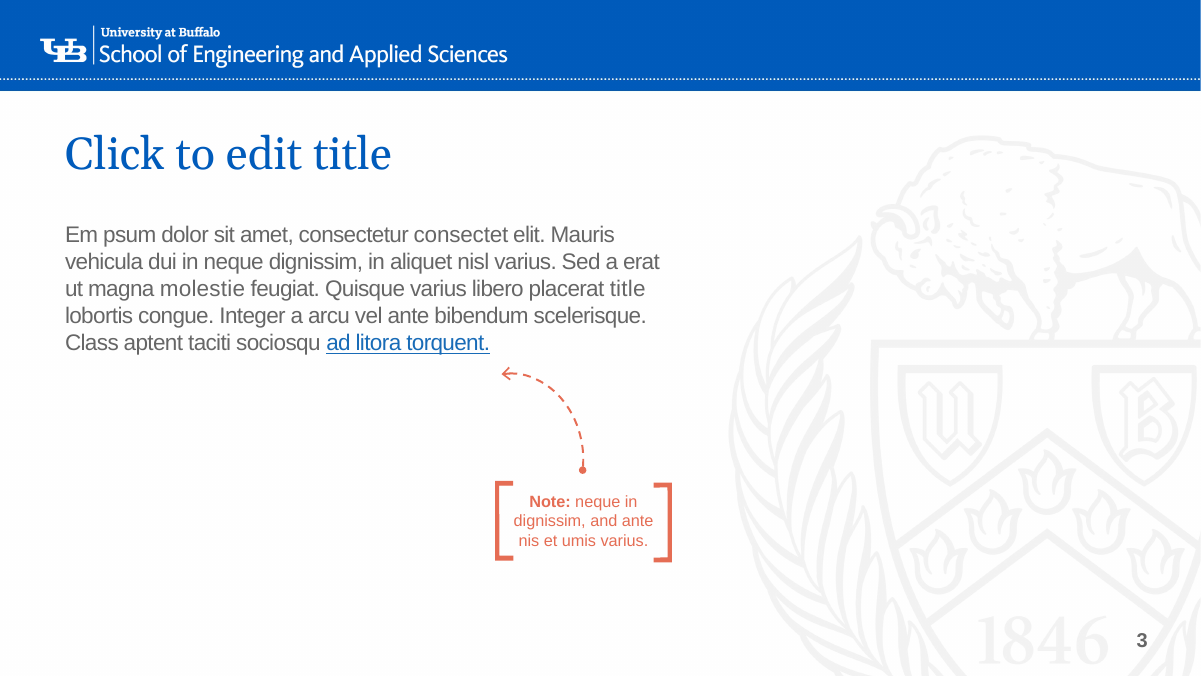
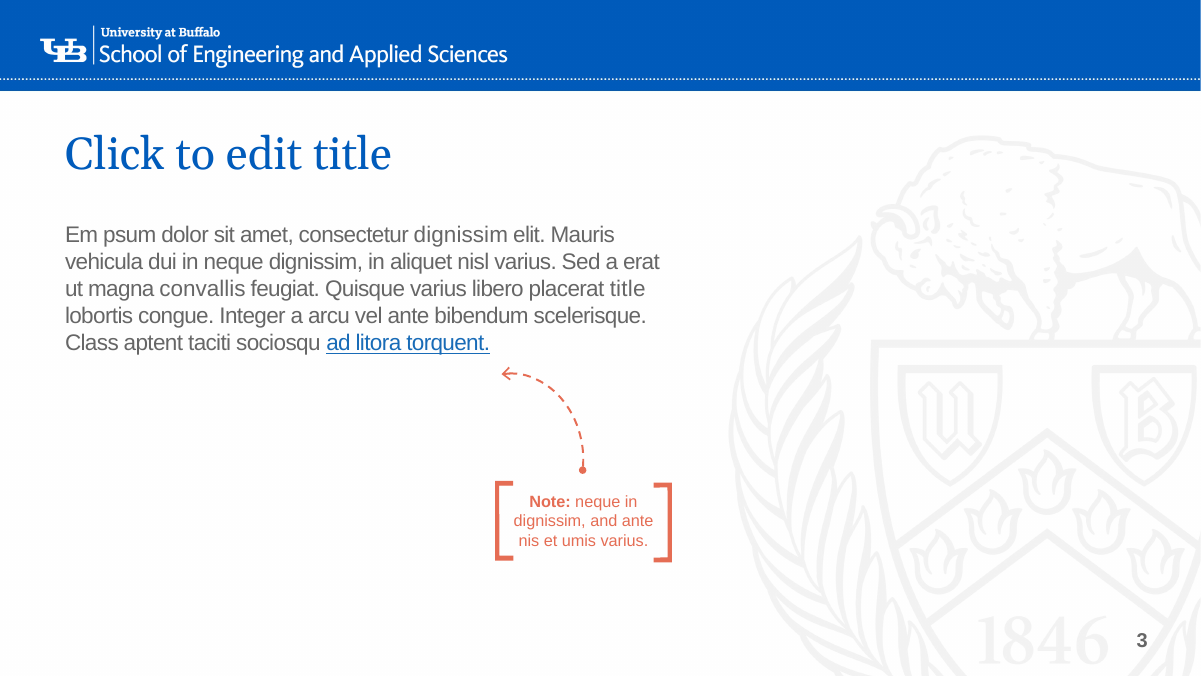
consectetur consectet: consectet -> dignissim
molestie: molestie -> convallis
